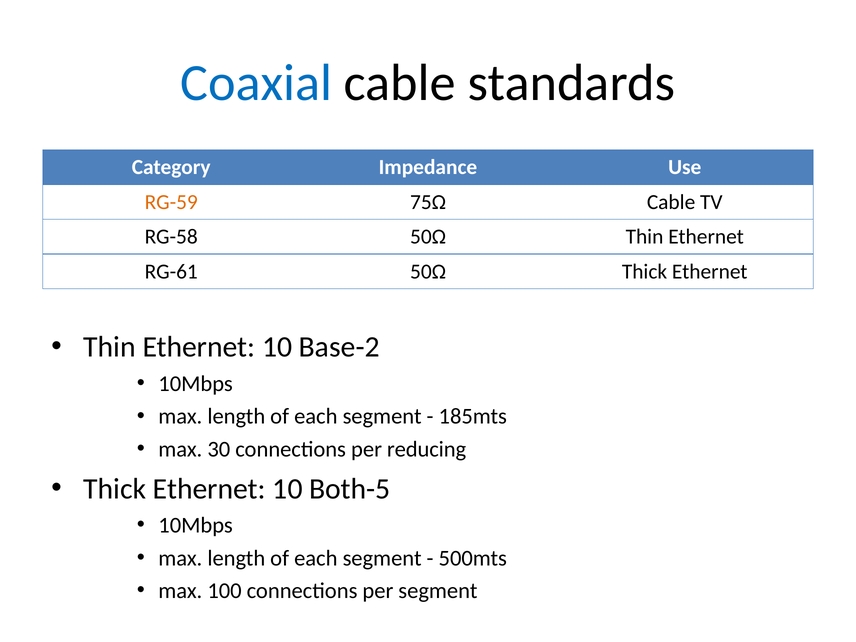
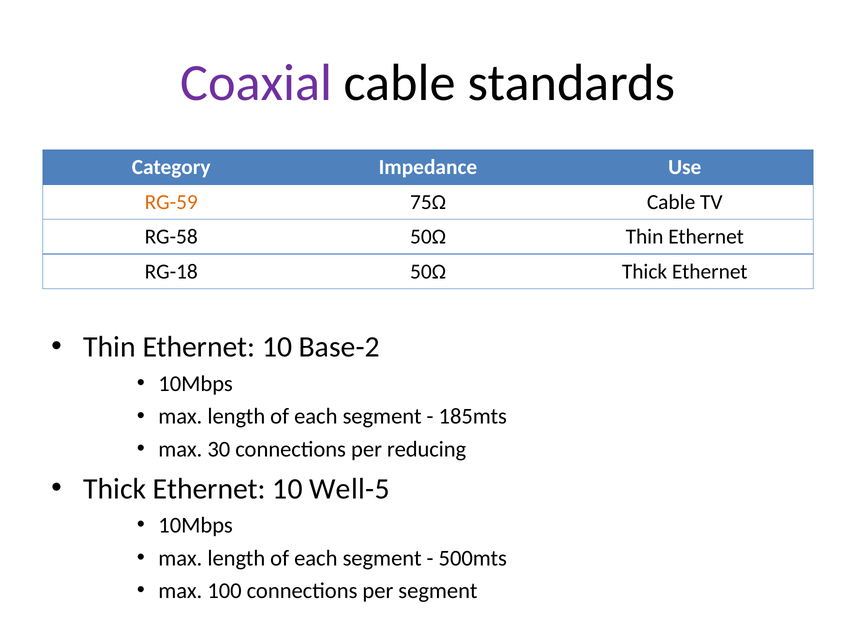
Coaxial colour: blue -> purple
RG-61: RG-61 -> RG-18
Both-5: Both-5 -> Well-5
